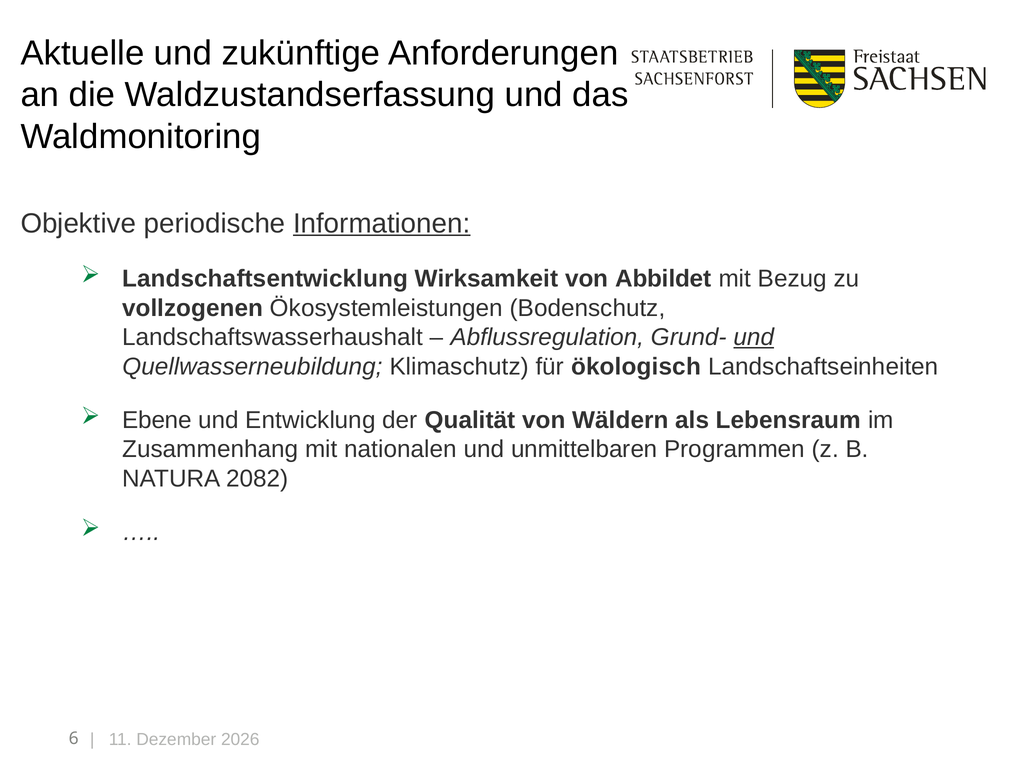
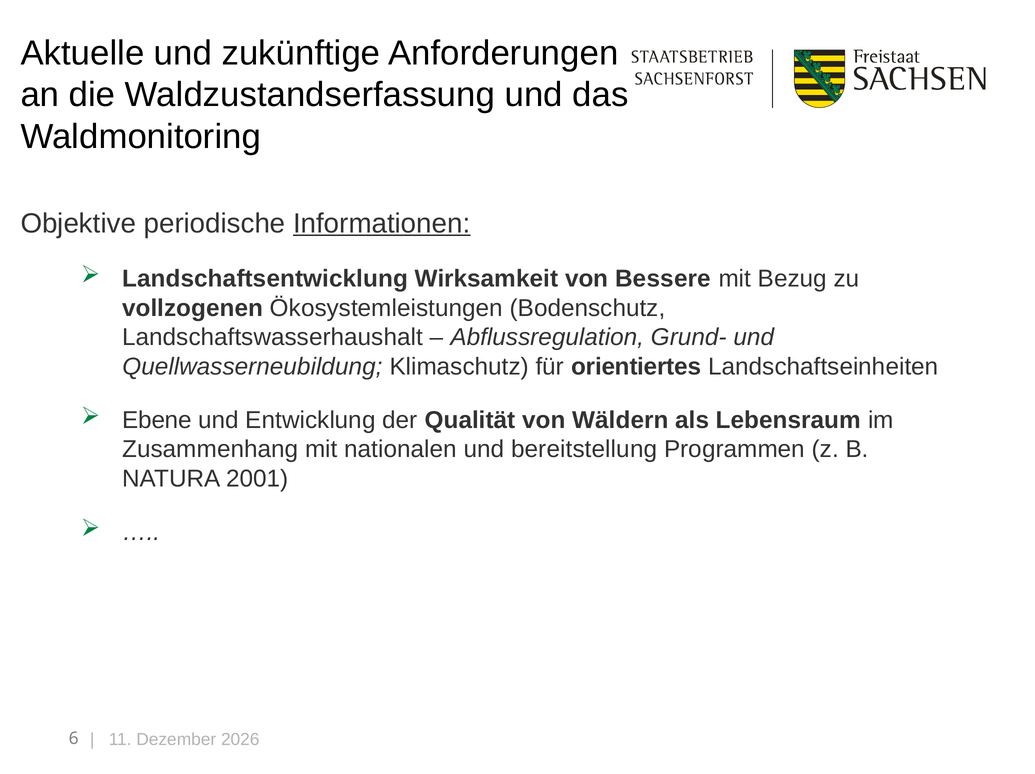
Abbildet: Abbildet -> Bessere
und at (754, 337) underline: present -> none
ökologisch: ökologisch -> orientiertes
unmittelbaren: unmittelbaren -> bereitstellung
2082: 2082 -> 2001
